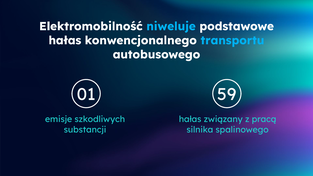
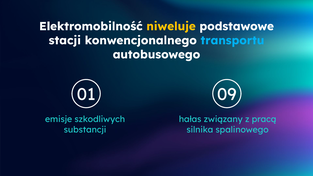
niweluje colour: light blue -> yellow
hałas at (65, 40): hałas -> stacji
59: 59 -> 09
